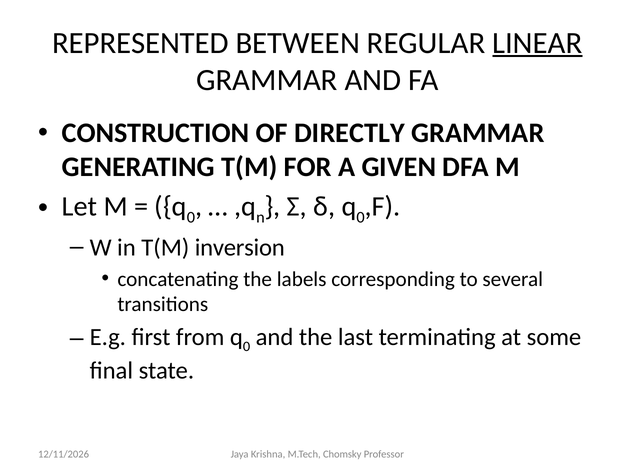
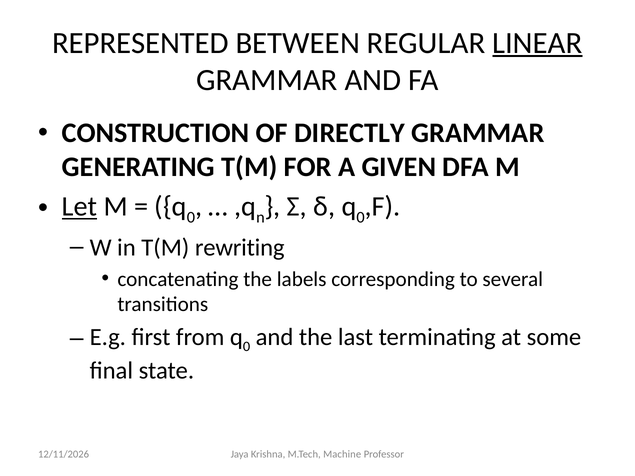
Let underline: none -> present
inversion: inversion -> rewriting
Chomsky: Chomsky -> Machine
